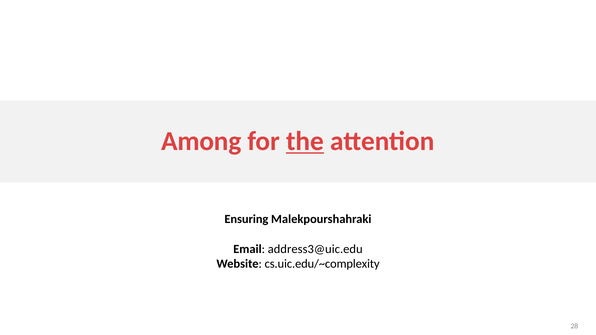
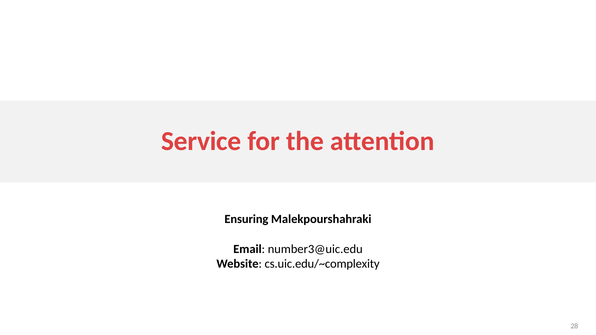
Among: Among -> Service
the underline: present -> none
address3@uic.edu: address3@uic.edu -> number3@uic.edu
